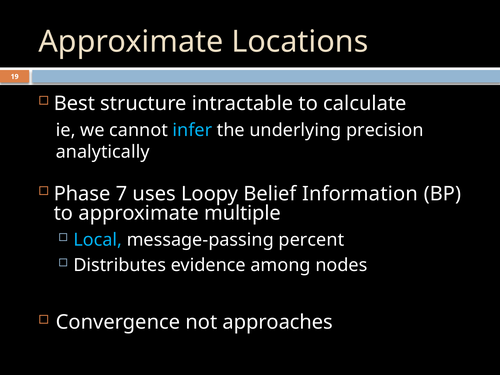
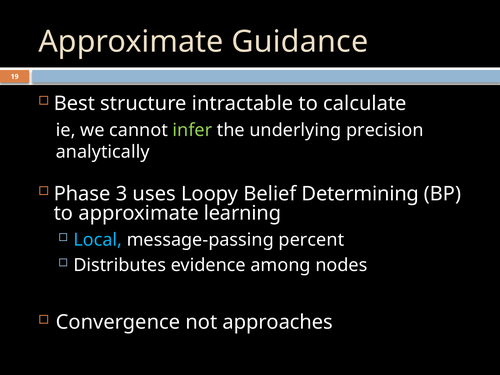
Locations: Locations -> Guidance
infer colour: light blue -> light green
7: 7 -> 3
Information: Information -> Determining
multiple: multiple -> learning
